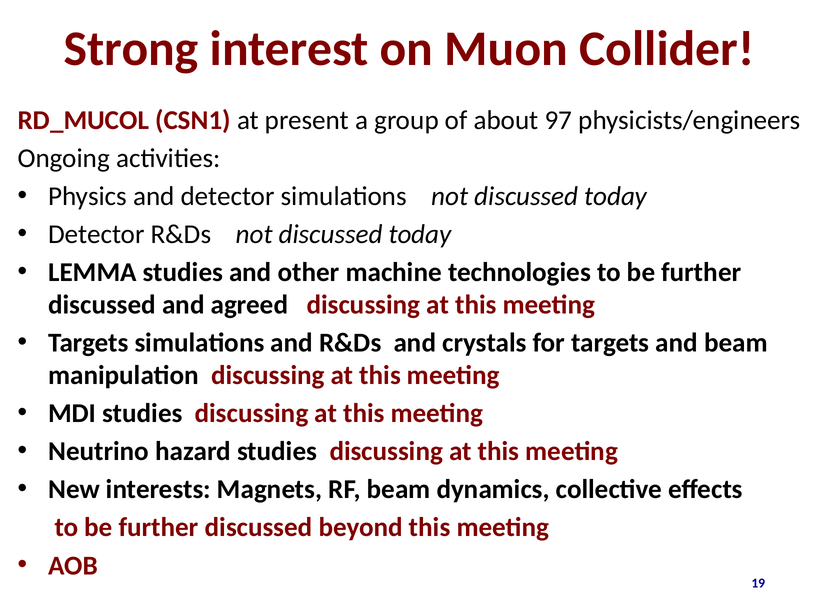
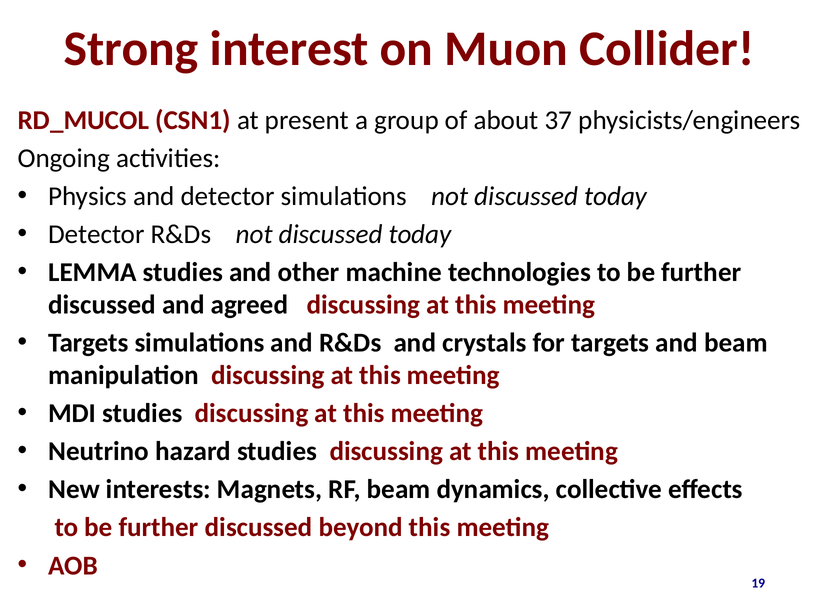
97: 97 -> 37
